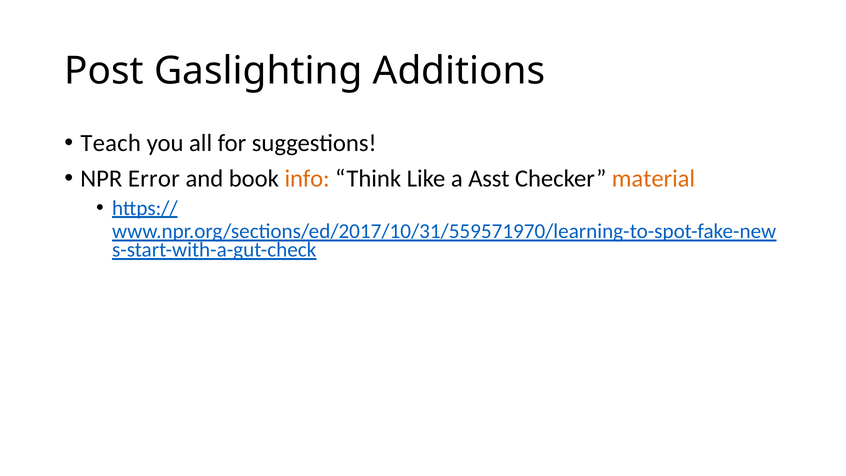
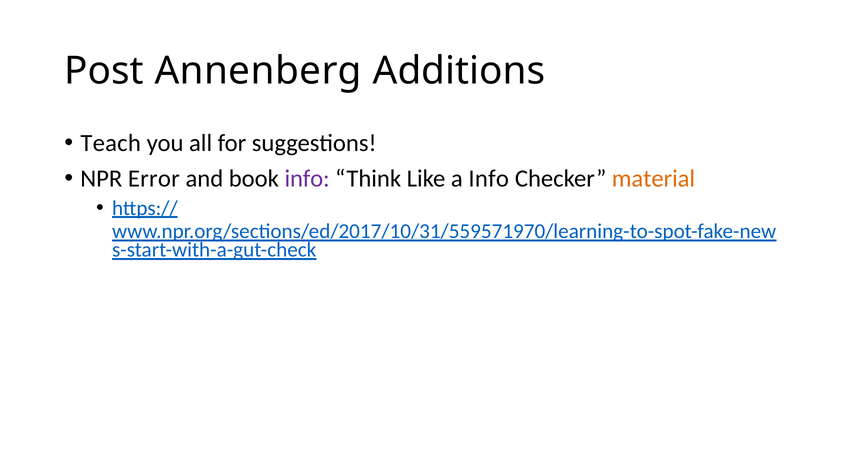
Gaslighting: Gaslighting -> Annenberg
info at (307, 179) colour: orange -> purple
a Asst: Asst -> Info
